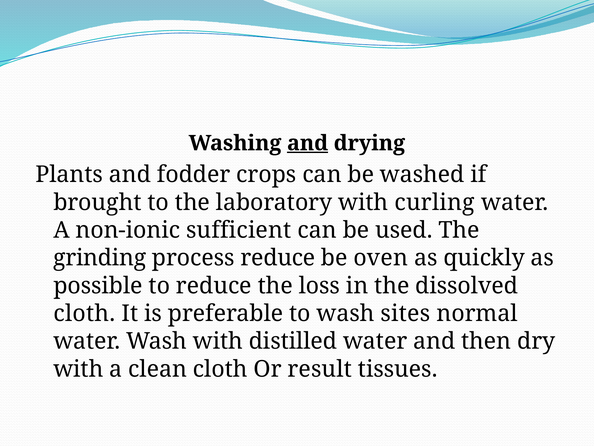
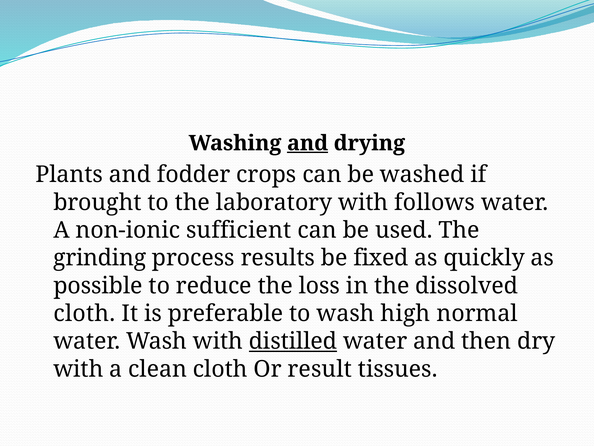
curling: curling -> follows
process reduce: reduce -> results
oven: oven -> fixed
sites: sites -> high
distilled underline: none -> present
